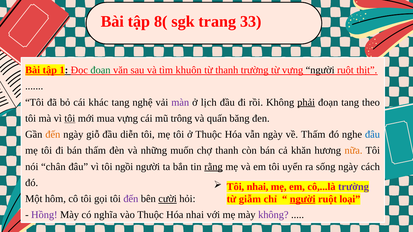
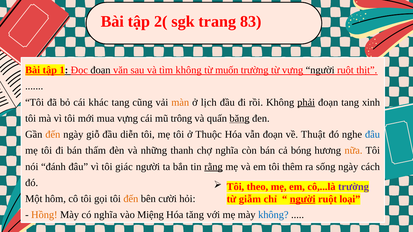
8(: 8( -> 2(
33: 33 -> 83
đoạn at (100, 70) colour: green -> black
tìm khuôn: khuôn -> không
từ thanh: thanh -> muốn
nghệ: nghệ -> cũng
màn colour: purple -> orange
theo: theo -> xinh
tôi at (70, 119) underline: present -> none
băng underline: none -> present
vẫn ngày: ngày -> đoạn
về Thấm: Thấm -> Thuật
muốn: muốn -> thanh
chợ thanh: thanh -> nghĩa
khăn: khăn -> bóng
chân: chân -> đánh
ngồi: ngồi -> giác
uyển: uyển -> thêm
Tôi nhai: nhai -> theo
đến at (131, 199) colour: purple -> orange
cười underline: present -> none
Hồng colour: purple -> orange
vào Thuộc: Thuộc -> Miệng
Hóa nhai: nhai -> tăng
không at (273, 215) colour: purple -> blue
